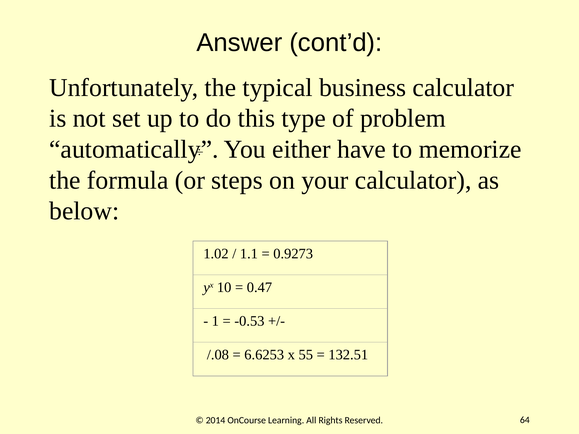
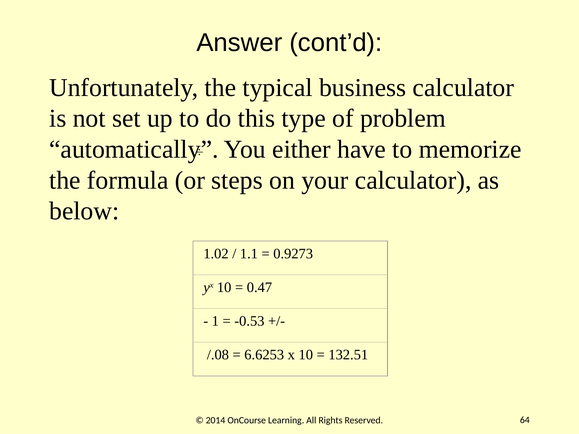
x 55: 55 -> 10
